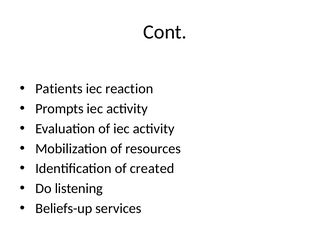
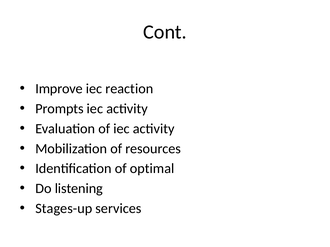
Patients: Patients -> Improve
created: created -> optimal
Beliefs-up: Beliefs-up -> Stages-up
